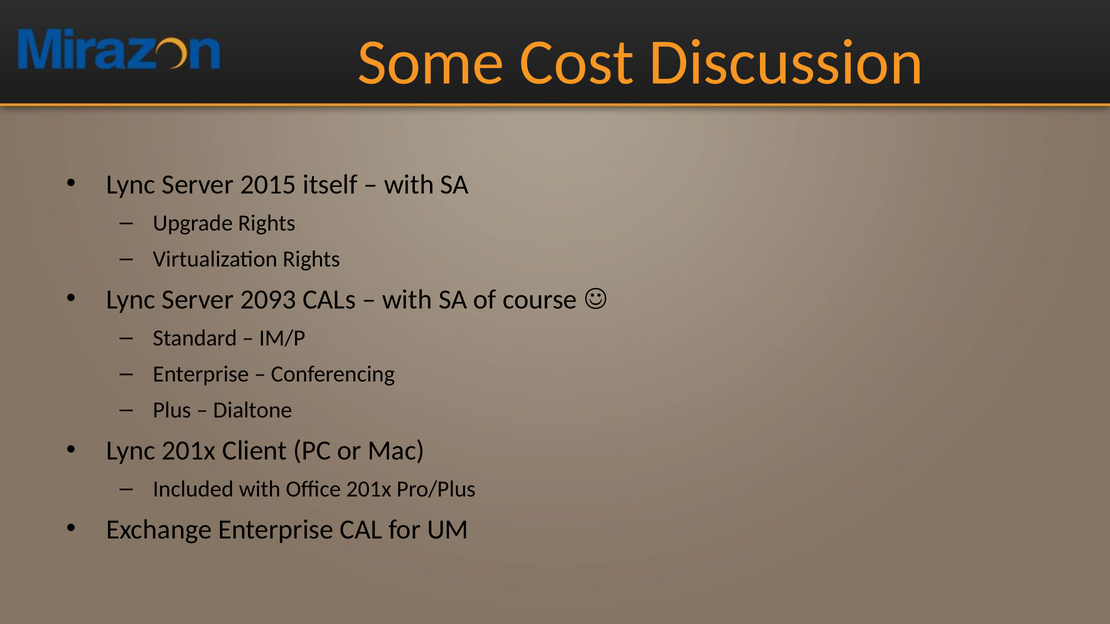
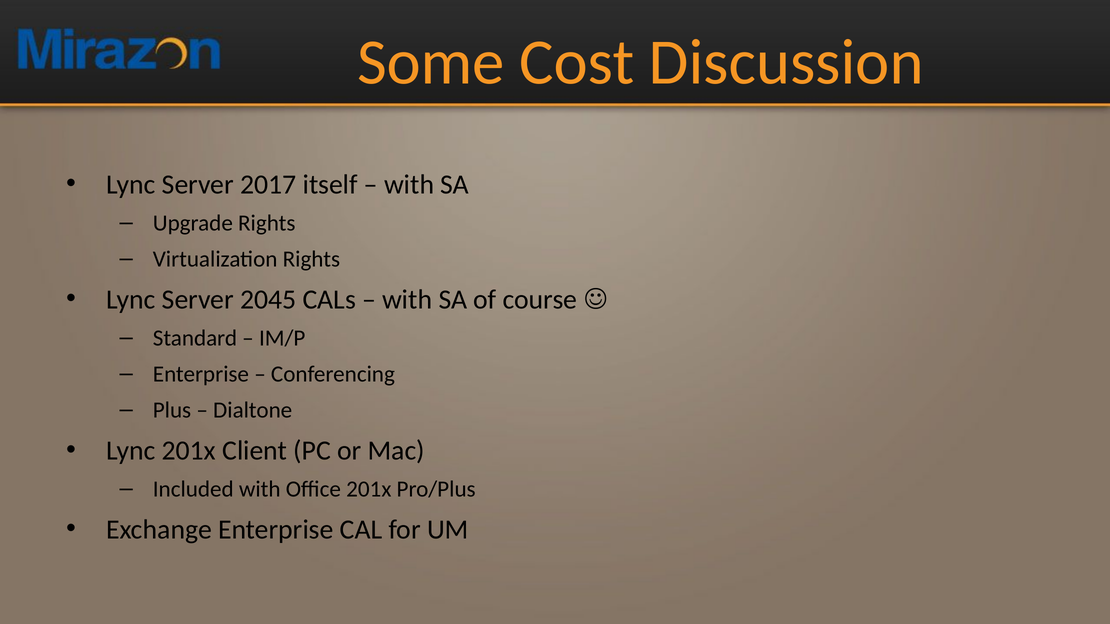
2015: 2015 -> 2017
2093: 2093 -> 2045
